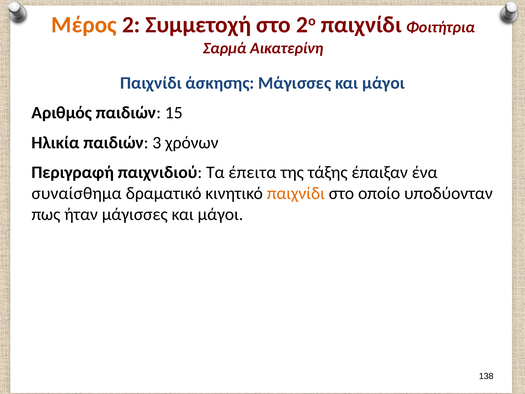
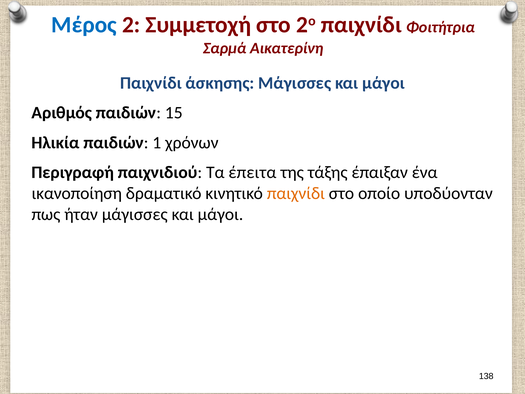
Μέρος colour: orange -> blue
3: 3 -> 1
συναίσθημα: συναίσθημα -> ικανοποίηση
